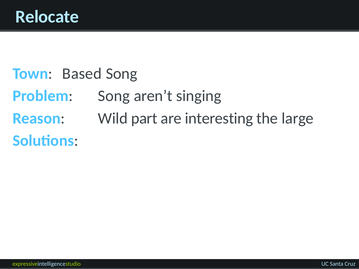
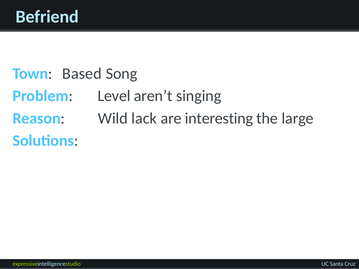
Relocate: Relocate -> Befriend
Problem Song: Song -> Level
part: part -> lack
